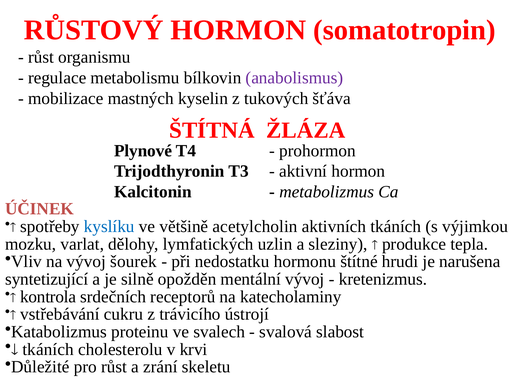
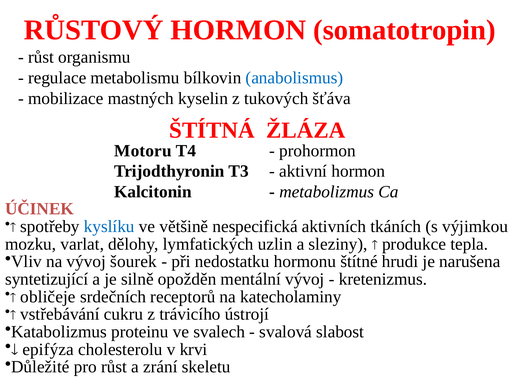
anabolismus colour: purple -> blue
Plynové: Plynové -> Motoru
acetylcholin: acetylcholin -> nespecifická
kontrola: kontrola -> obličeje
tkáních at (48, 350): tkáních -> epifýza
